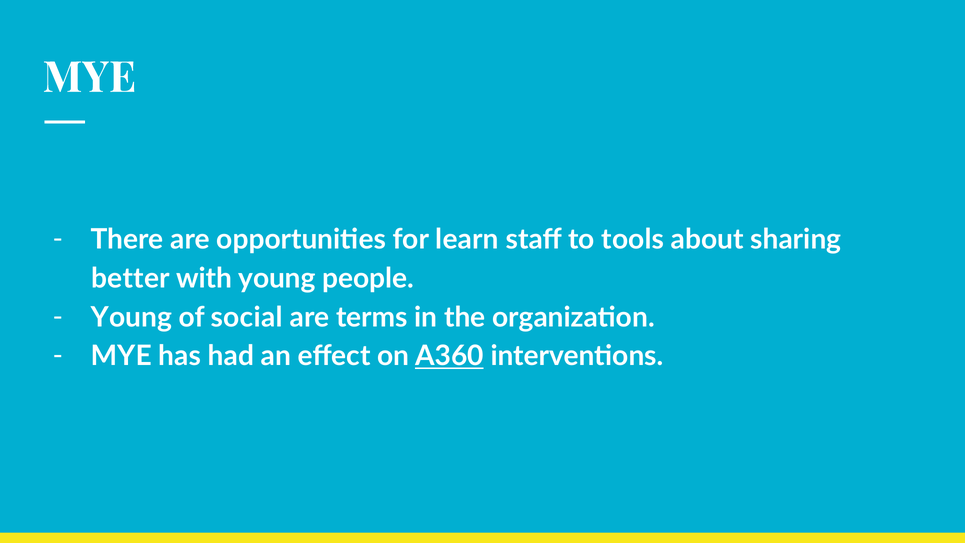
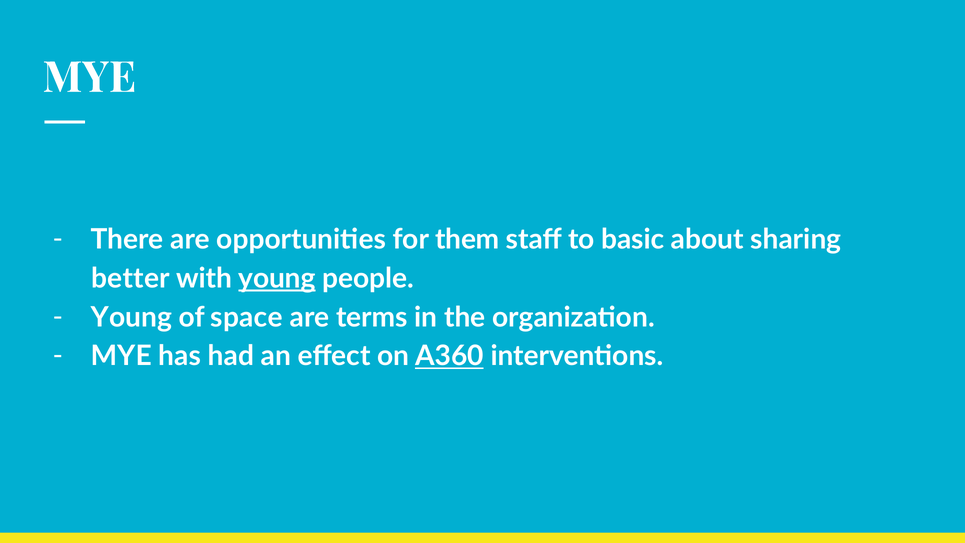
learn: learn -> them
tools: tools -> basic
young at (277, 278) underline: none -> present
social: social -> space
